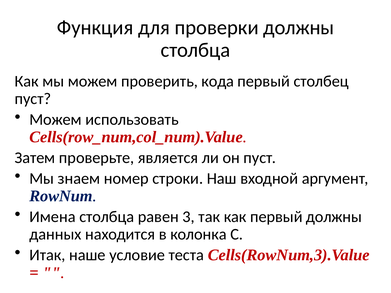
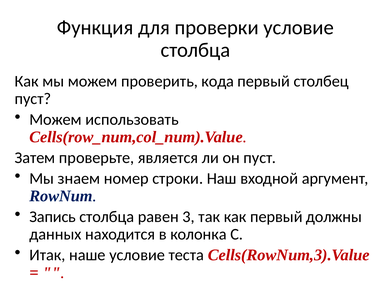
проверки должны: должны -> условие
Имена: Имена -> Запись
